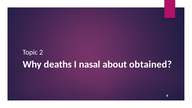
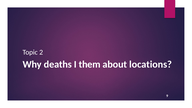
nasal: nasal -> them
obtained: obtained -> locations
